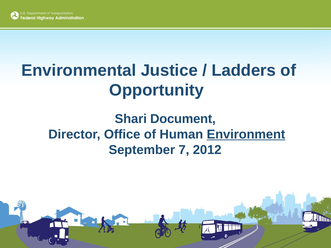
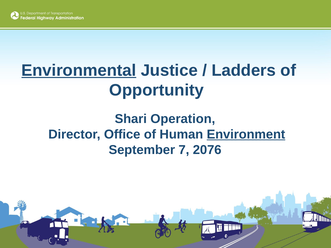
Environmental underline: none -> present
Document: Document -> Operation
2012: 2012 -> 2076
